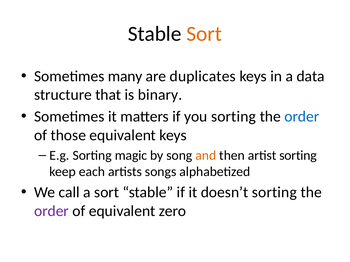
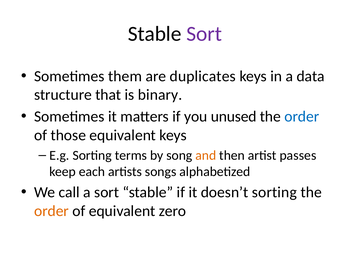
Sort at (204, 34) colour: orange -> purple
many: many -> them
you sorting: sorting -> unused
magic: magic -> terms
artist sorting: sorting -> passes
order at (52, 211) colour: purple -> orange
